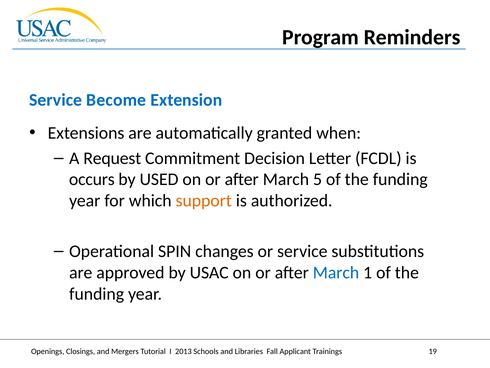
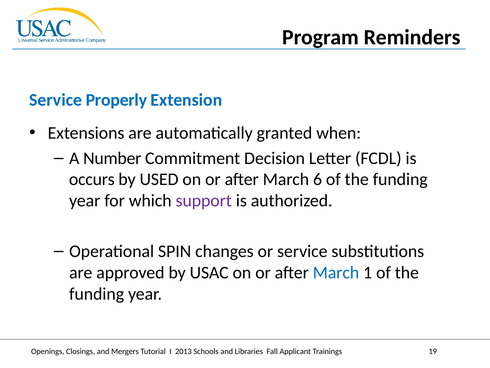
Become: Become -> Properly
Request: Request -> Number
5: 5 -> 6
support colour: orange -> purple
